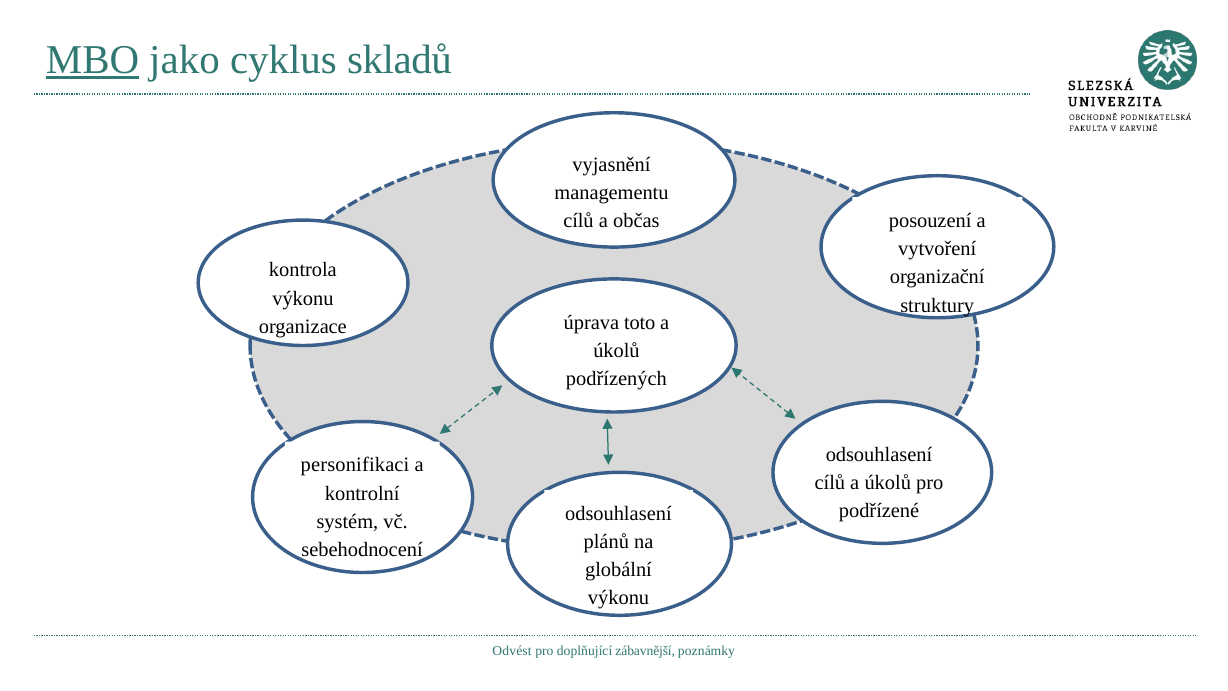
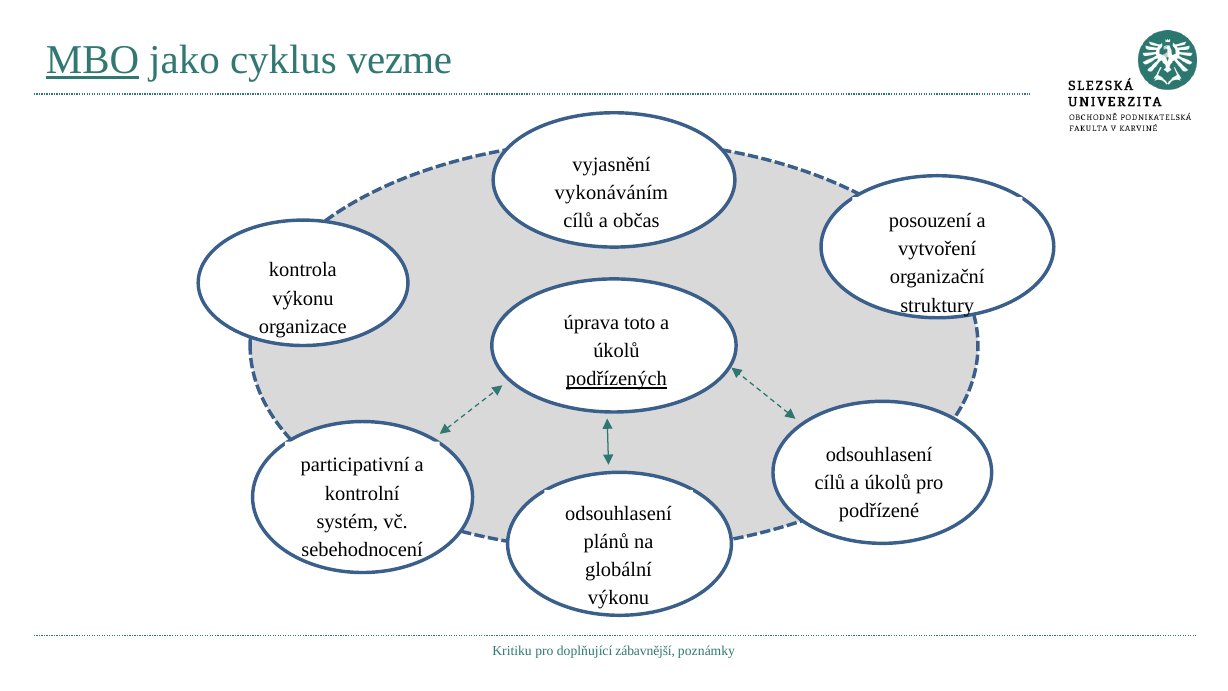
skladů: skladů -> vezme
managementu: managementu -> vykonáváním
podřízených underline: none -> present
personifikaci: personifikaci -> participativní
Odvést: Odvést -> Kritiku
